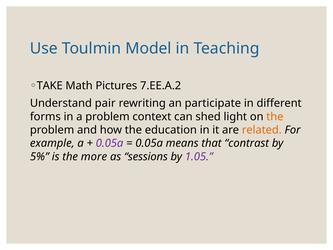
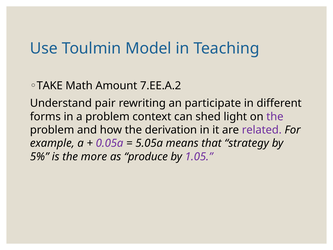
Pictures: Pictures -> Amount
the at (275, 117) colour: orange -> purple
education: education -> derivation
related colour: orange -> purple
0.05a at (149, 143): 0.05a -> 5.05a
contrast: contrast -> strategy
sessions: sessions -> produce
